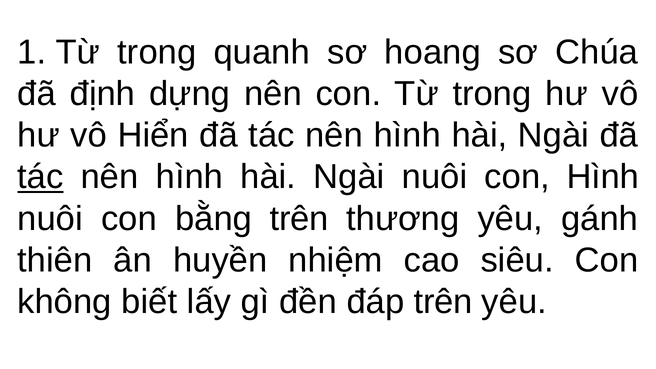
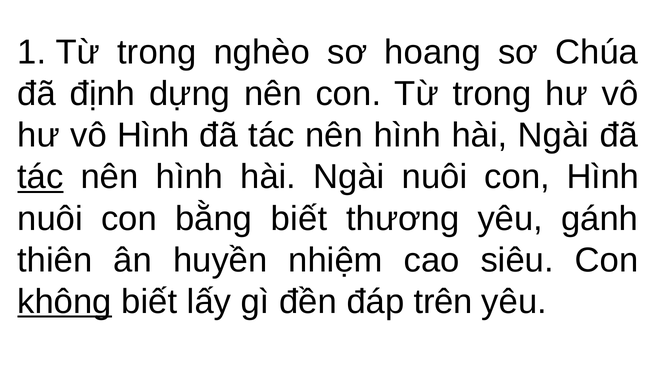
quanh: quanh -> nghèo
vô Hiển: Hiển -> Hình
bằng trên: trên -> biết
không underline: none -> present
